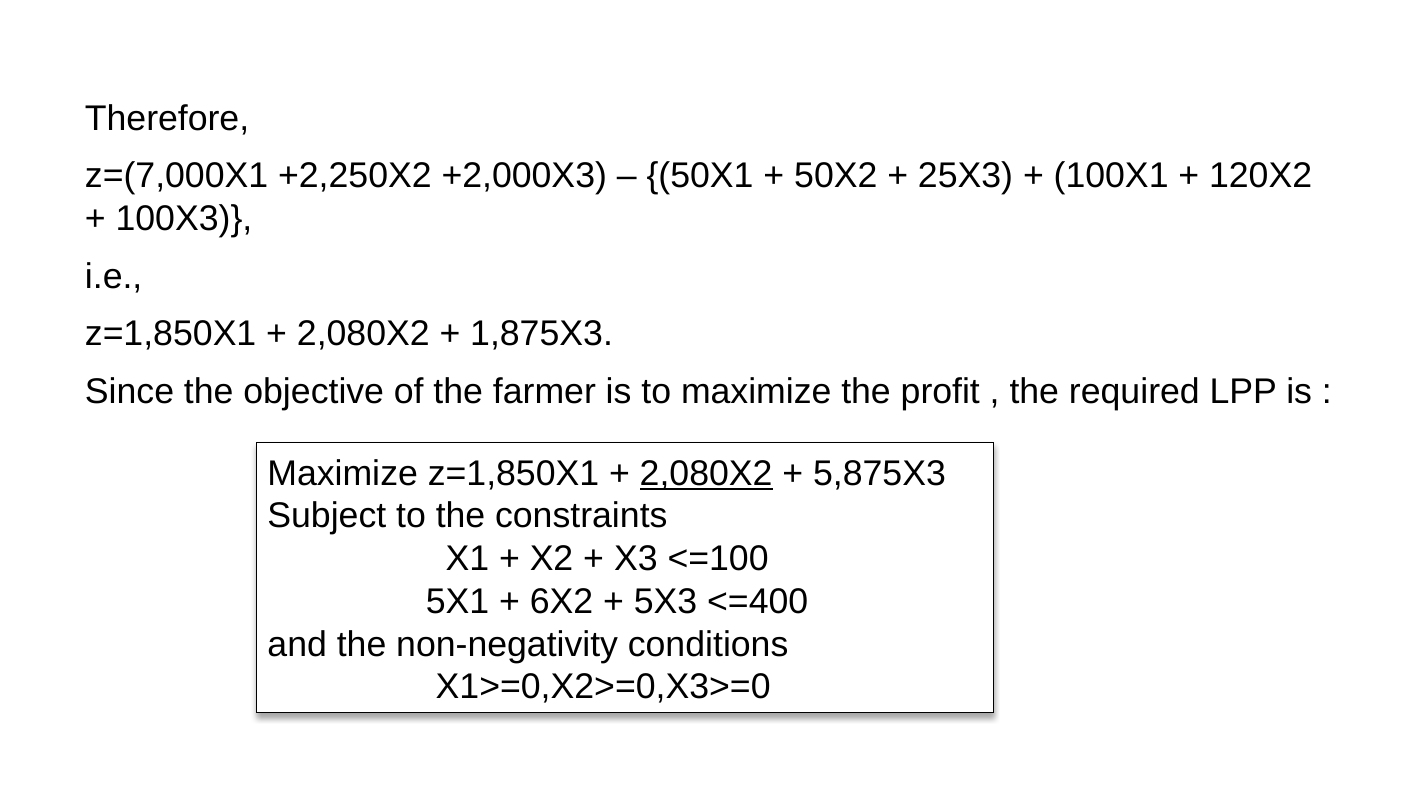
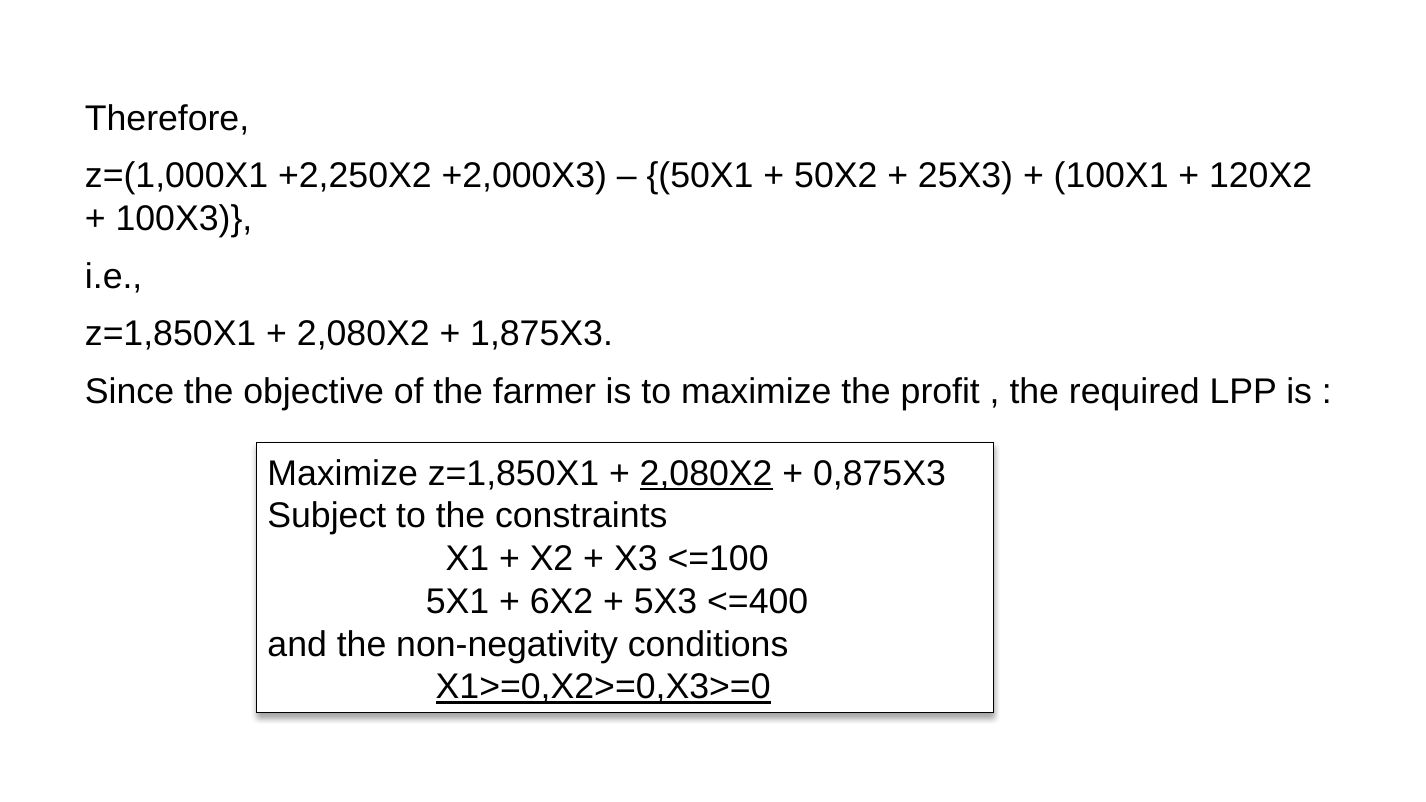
z=(7,000X1: z=(7,000X1 -> z=(1,000X1
5,875X3: 5,875X3 -> 0,875X3
X1>=0,X2>=0,X3>=0 underline: none -> present
